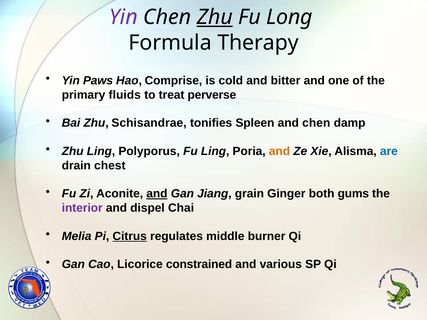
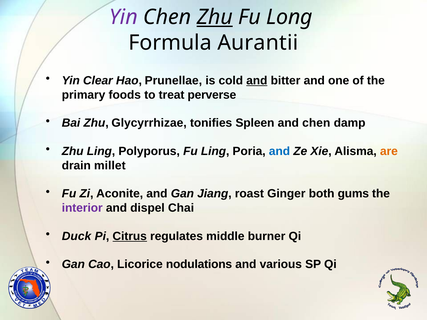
Therapy: Therapy -> Aurantii
Paws: Paws -> Clear
Comprise: Comprise -> Prunellae
and at (257, 81) underline: none -> present
fluids: fluids -> foods
Schisandrae: Schisandrae -> Glycyrrhizae
and at (279, 151) colour: orange -> blue
are colour: blue -> orange
chest: chest -> millet
and at (157, 194) underline: present -> none
grain: grain -> roast
Melia: Melia -> Duck
constrained: constrained -> nodulations
